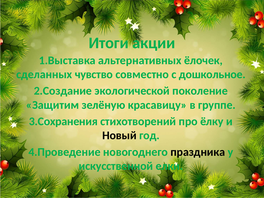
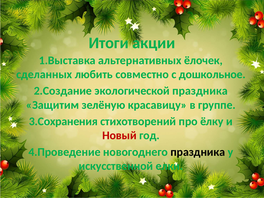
чувство: чувство -> любить
экологической поколение: поколение -> праздника
Новый colour: black -> red
